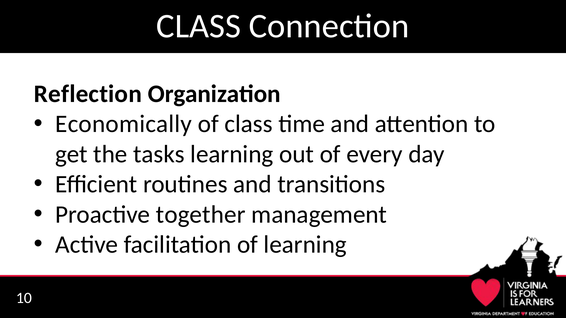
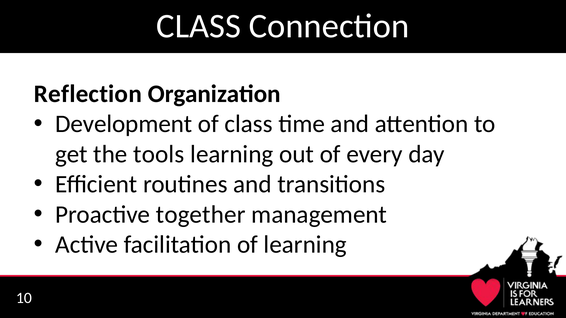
Economically: Economically -> Development
tasks: tasks -> tools
